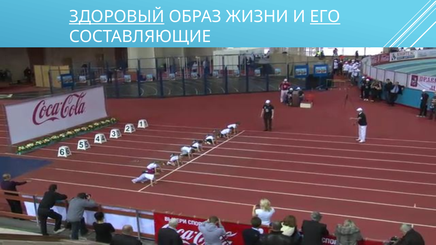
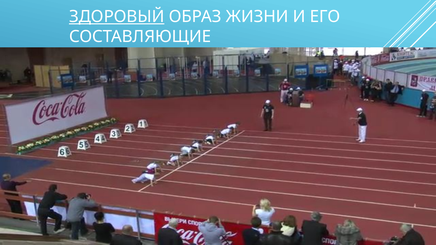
ЕГО underline: present -> none
